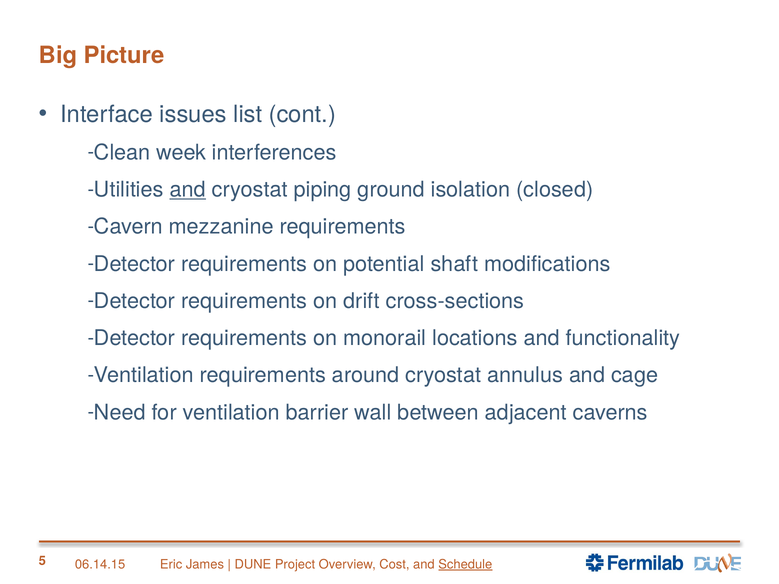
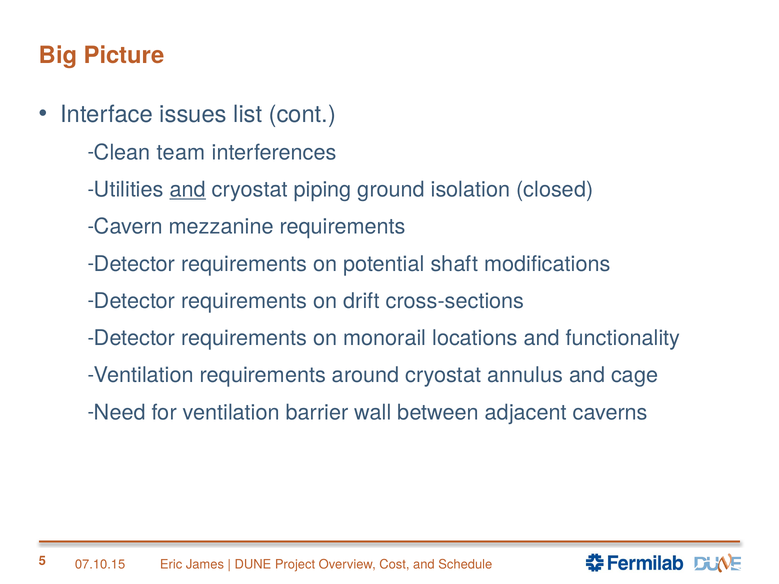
week: week -> team
06.14.15: 06.14.15 -> 07.10.15
Schedule underline: present -> none
